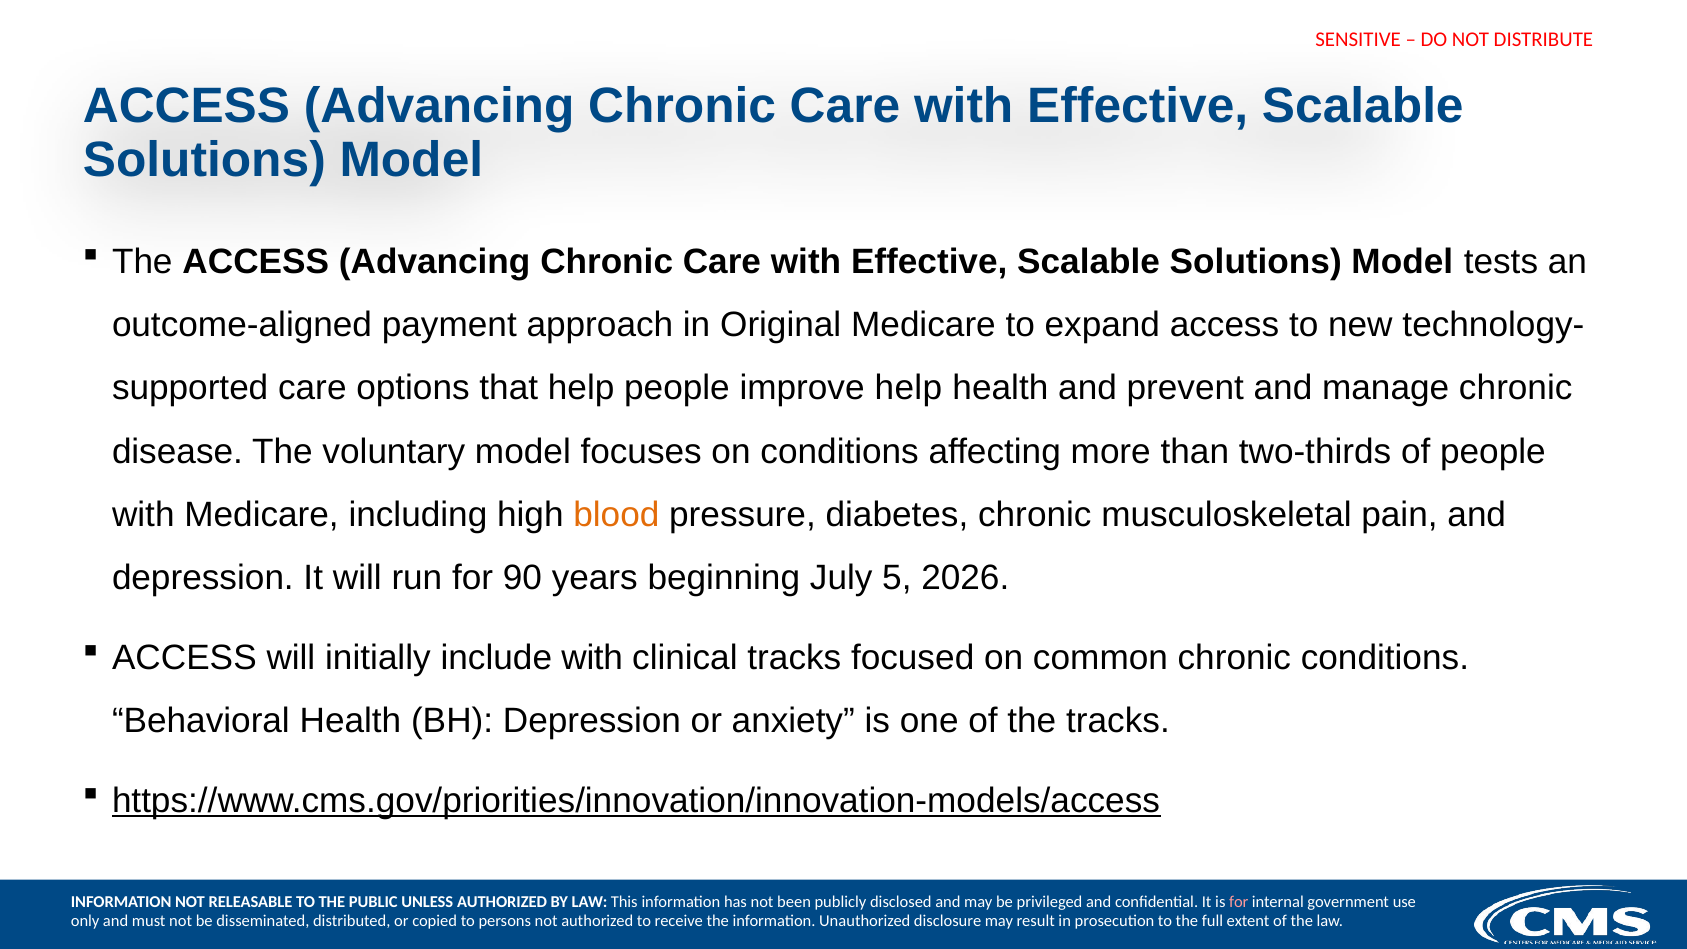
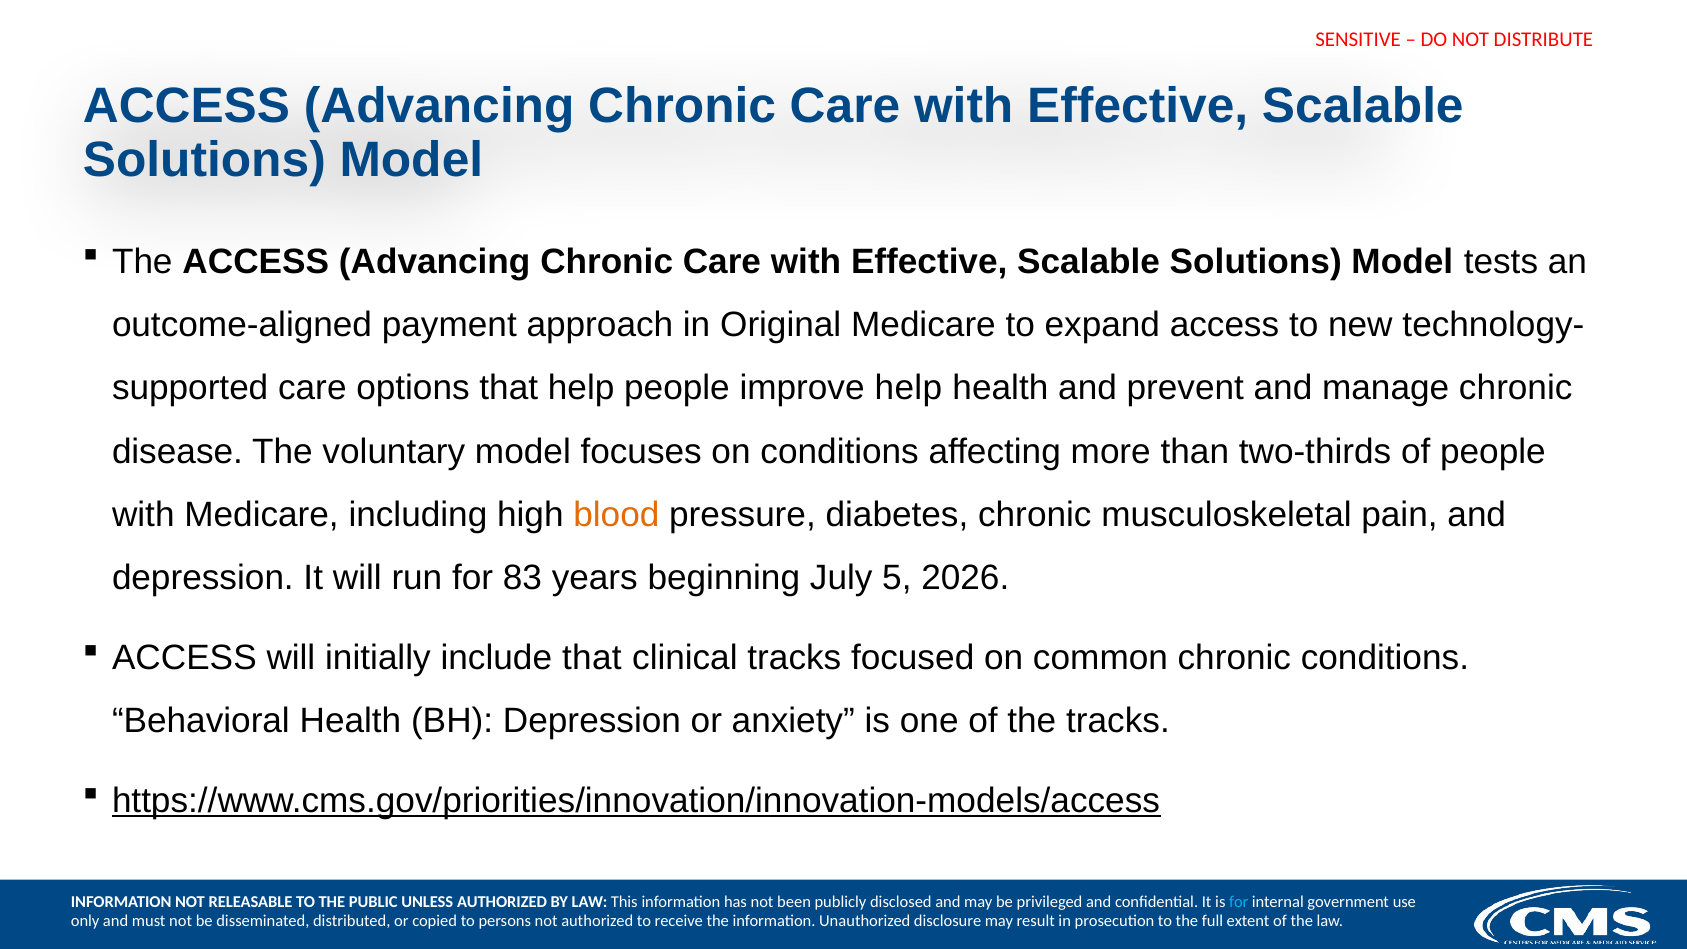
90: 90 -> 83
include with: with -> that
for at (1239, 902) colour: pink -> light blue
